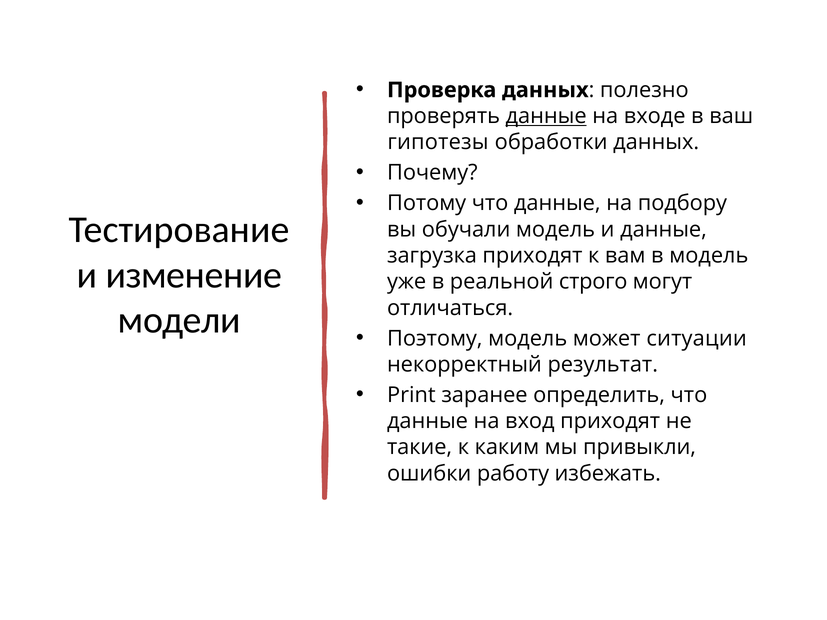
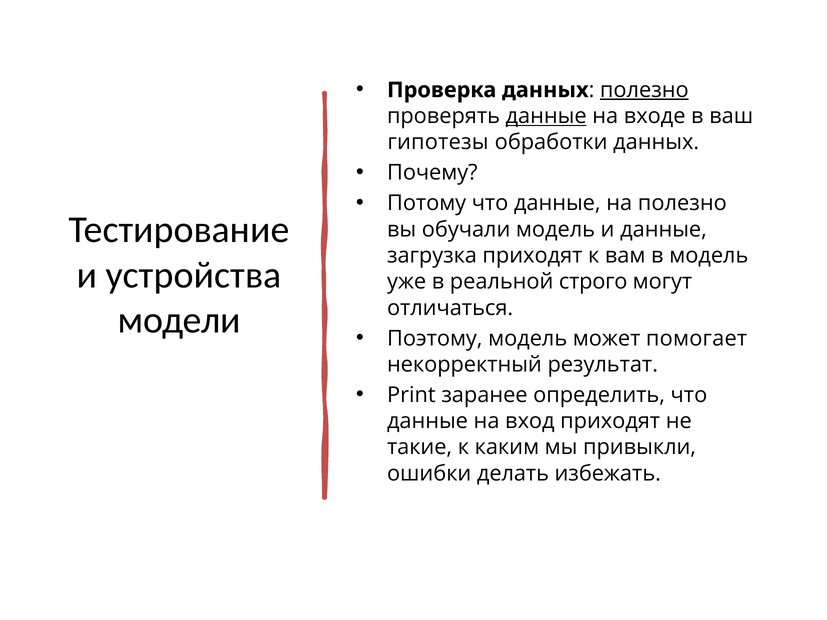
полезно at (644, 90) underline: none -> present
на подбору: подбору -> полезно
изменение: изменение -> устройства
ситуации: ситуации -> помогает
работу: работу -> делать
